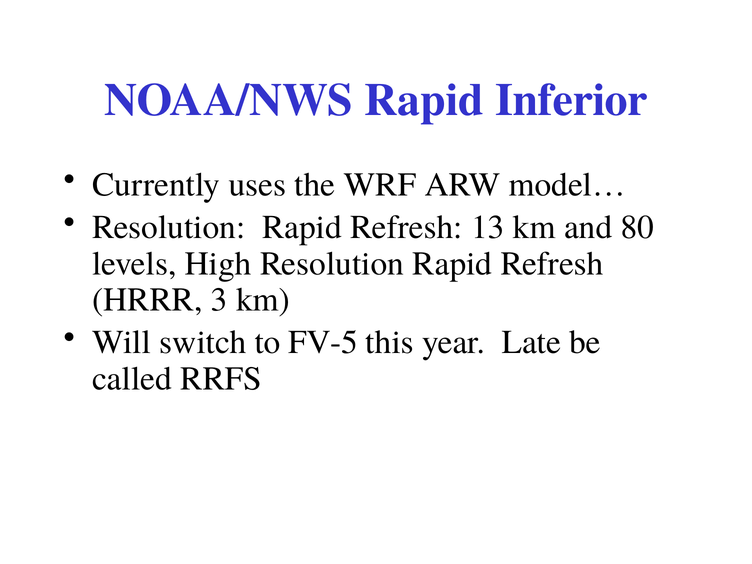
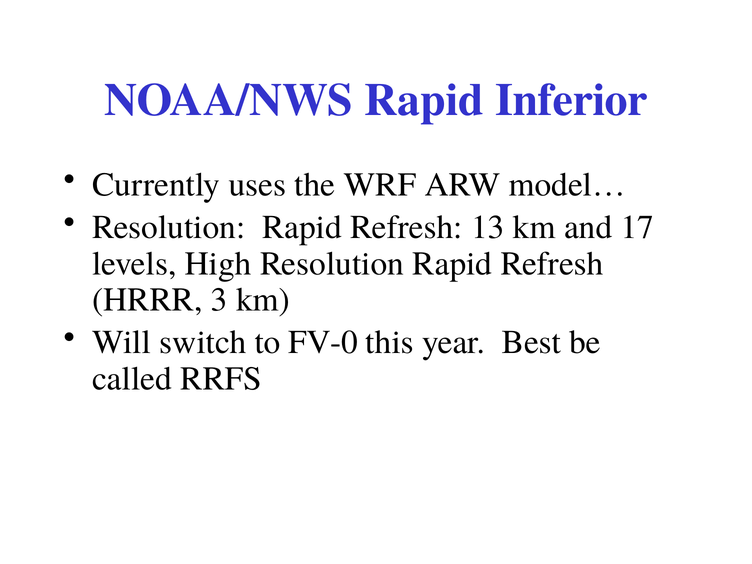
80: 80 -> 17
FV-5: FV-5 -> FV-0
Late: Late -> Best
